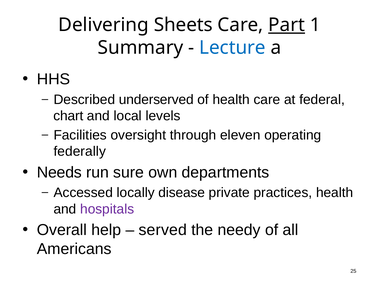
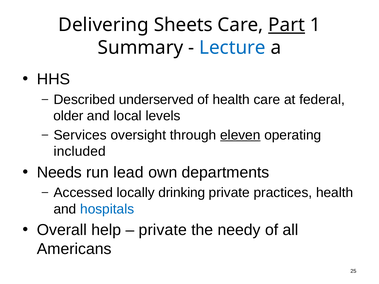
chart: chart -> older
Facilities: Facilities -> Services
eleven underline: none -> present
federally: federally -> included
sure: sure -> lead
disease: disease -> drinking
hospitals colour: purple -> blue
served at (163, 230): served -> private
